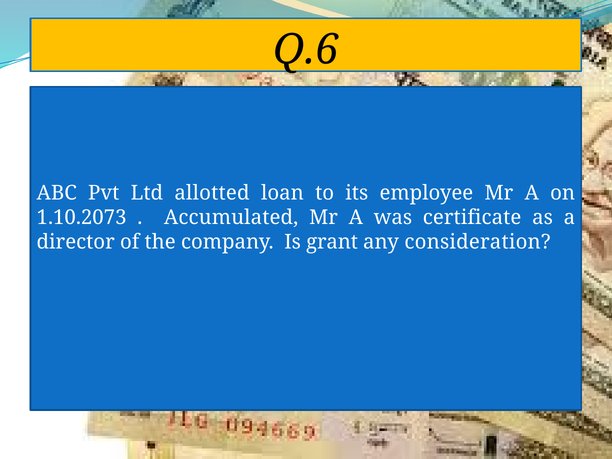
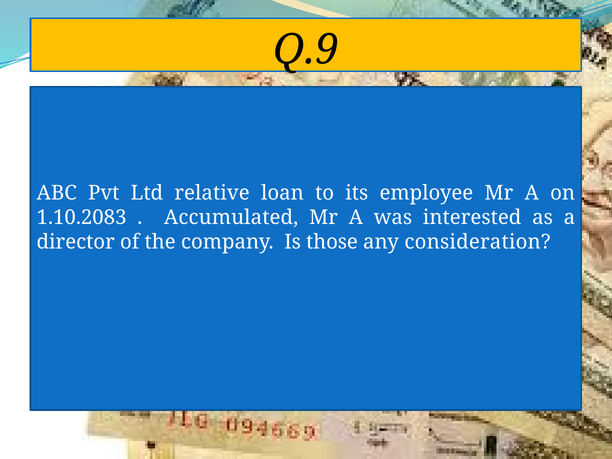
Q.6: Q.6 -> Q.9
allotted: allotted -> relative
1.10.2073: 1.10.2073 -> 1.10.2083
certificate: certificate -> interested
grant: grant -> those
